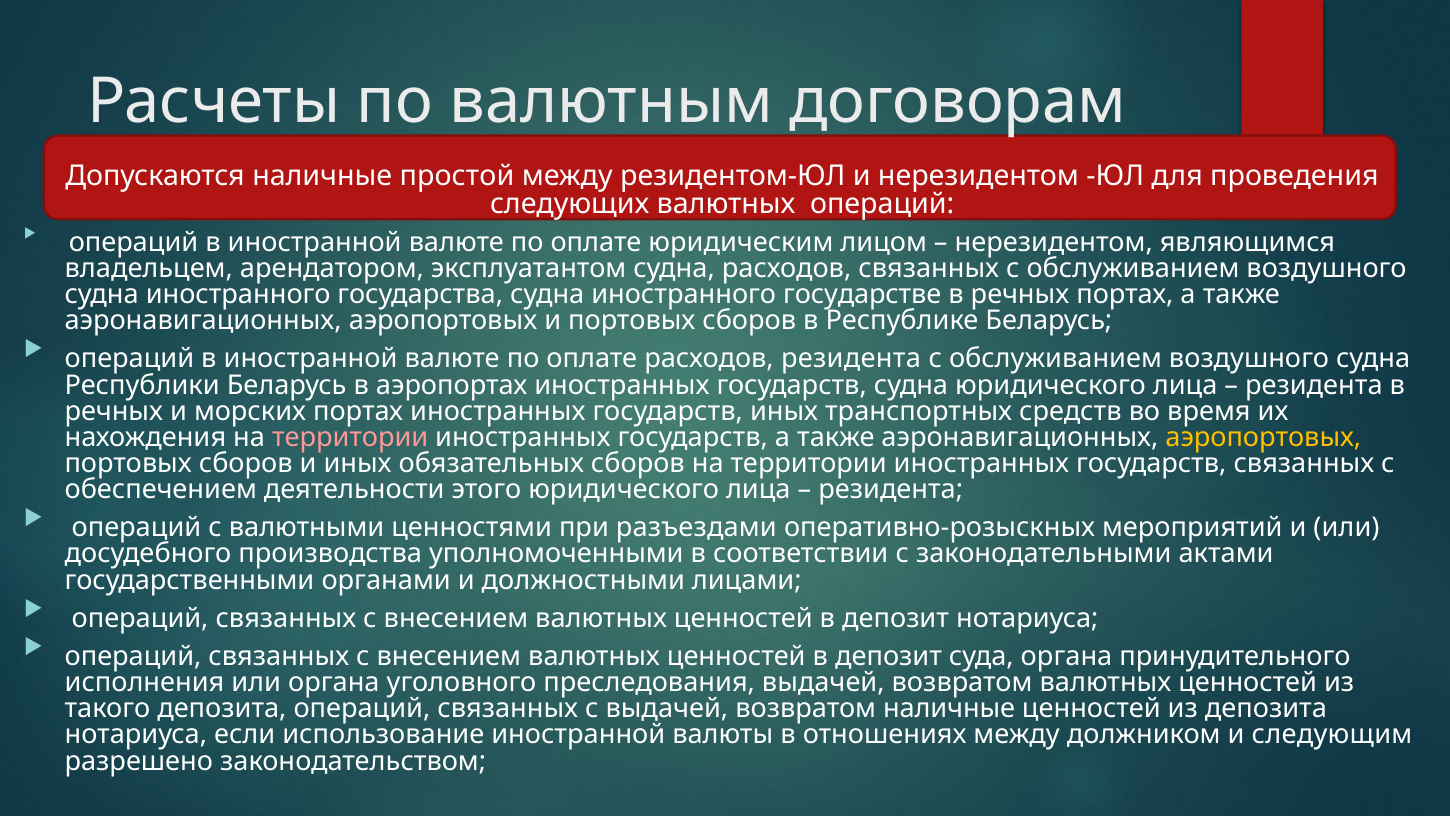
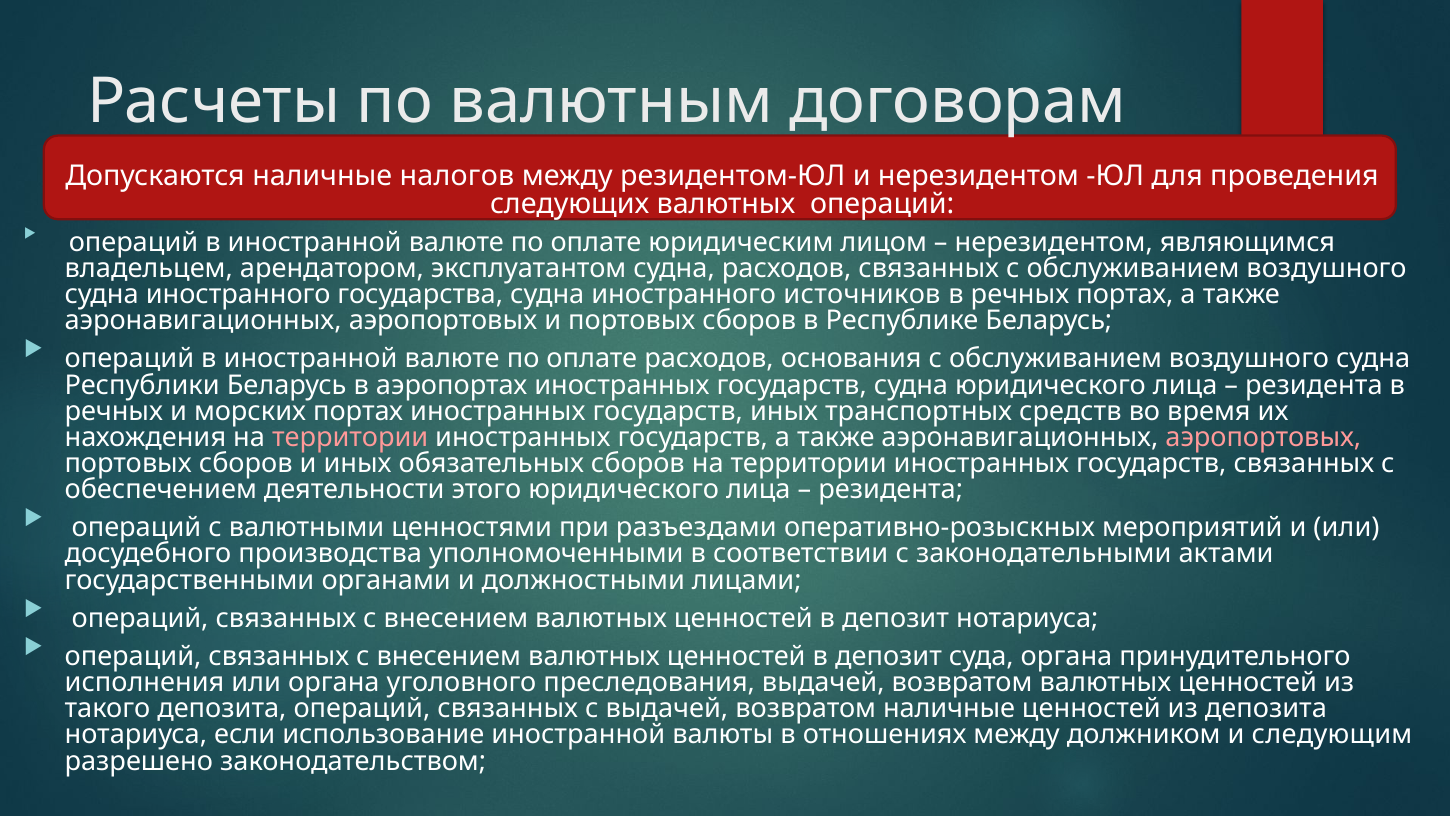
простой: простой -> налогов
государстве: государстве -> источников
расходов резидента: резидента -> основания
аэропортовых at (1263, 437) colour: yellow -> pink
